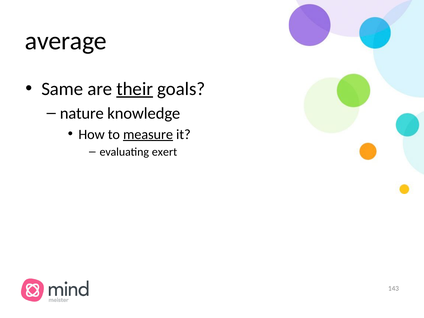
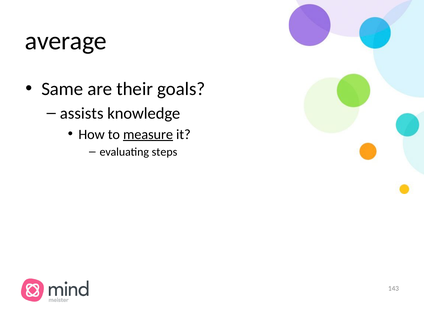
their underline: present -> none
nature: nature -> assists
exert: exert -> steps
